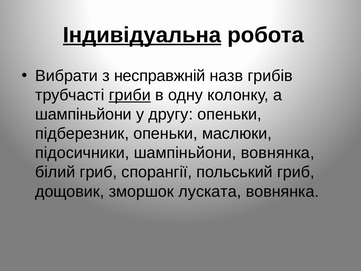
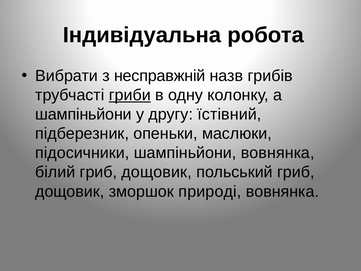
Індивідуальна underline: present -> none
другу опеньки: опеньки -> їстівний
білий гриб спорангії: спорангії -> дощовик
луската: луската -> природі
